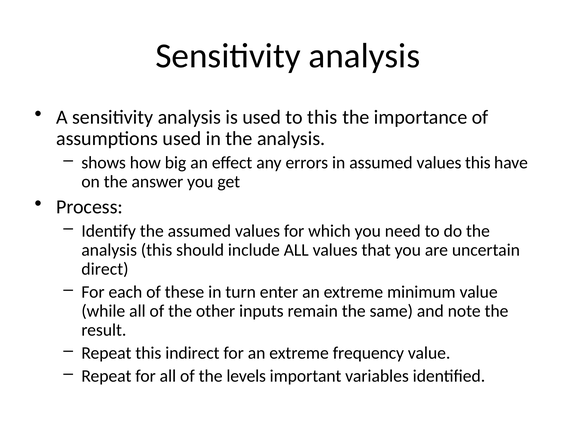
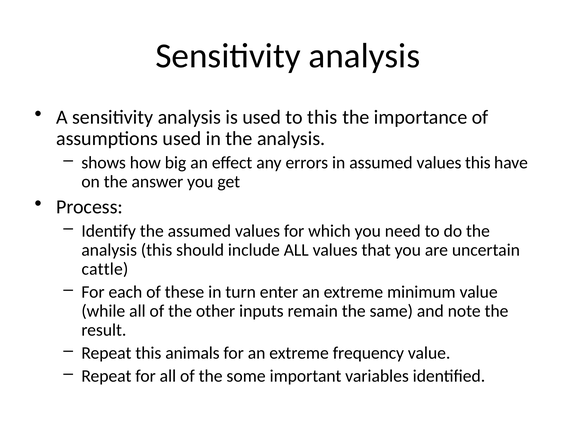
direct: direct -> cattle
indirect: indirect -> animals
levels: levels -> some
